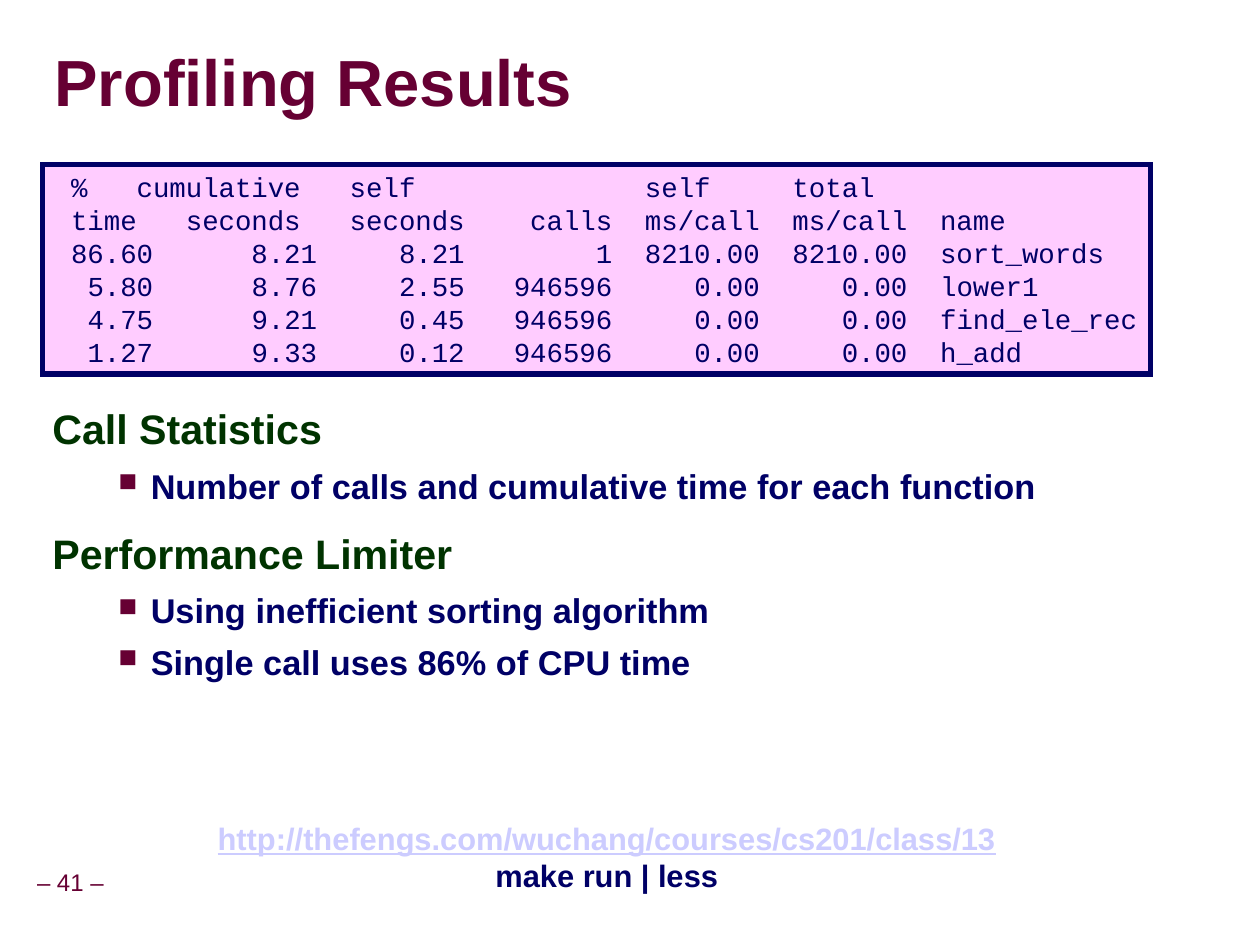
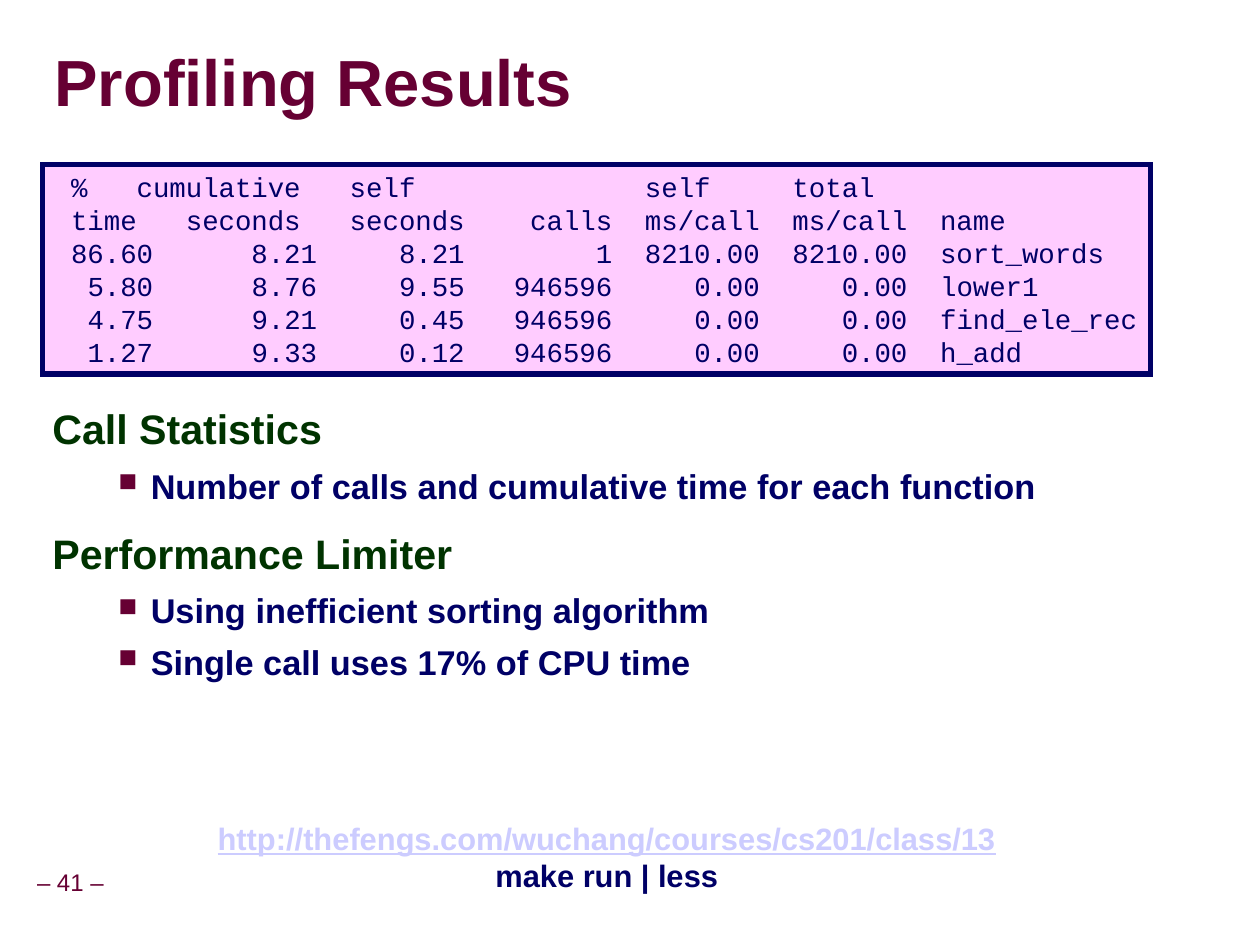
2.55: 2.55 -> 9.55
86%: 86% -> 17%
